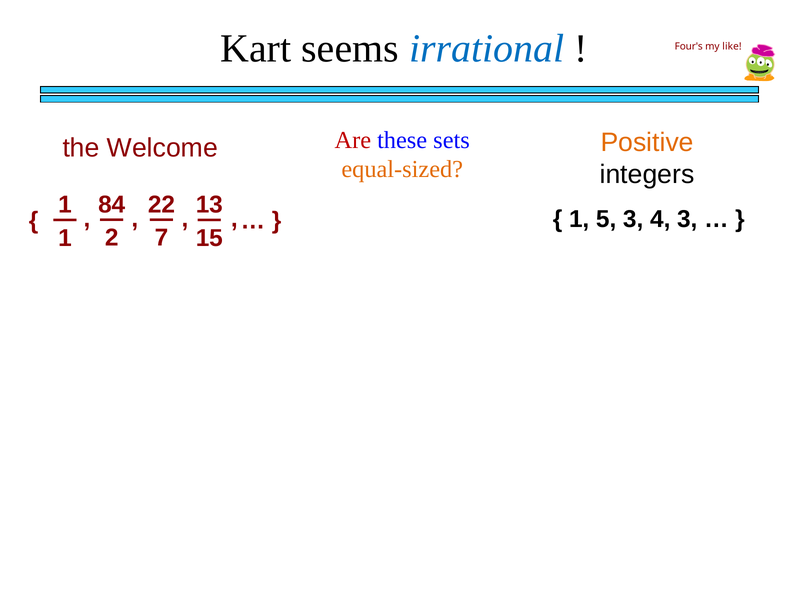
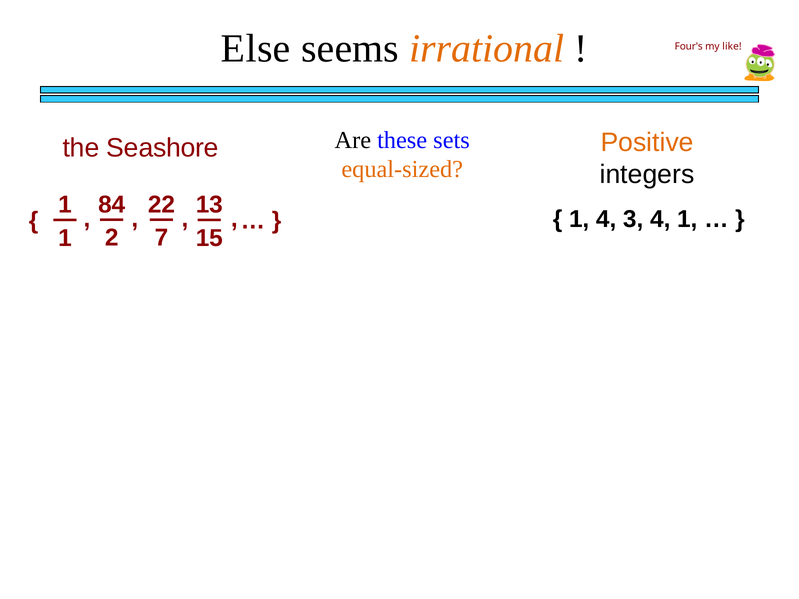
Kart: Kart -> Else
irrational colour: blue -> orange
Are colour: red -> black
Welcome: Welcome -> Seashore
1 5: 5 -> 4
4 3: 3 -> 1
